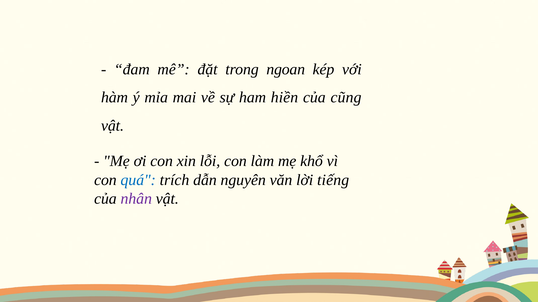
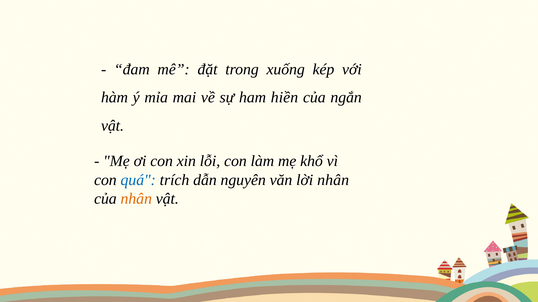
ngoan: ngoan -> xuống
cũng: cũng -> ngắn
lời tiếng: tiếng -> nhân
nhân at (136, 199) colour: purple -> orange
